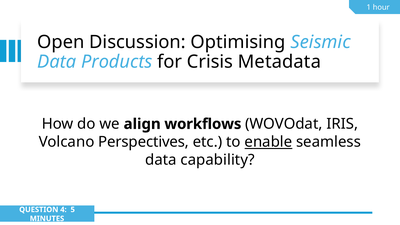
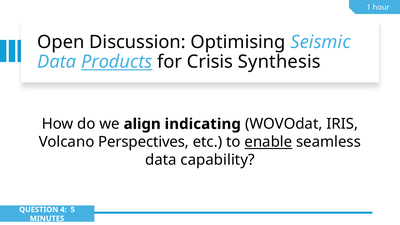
Products underline: none -> present
Metadata: Metadata -> Synthesis
workflows: workflows -> indicating
